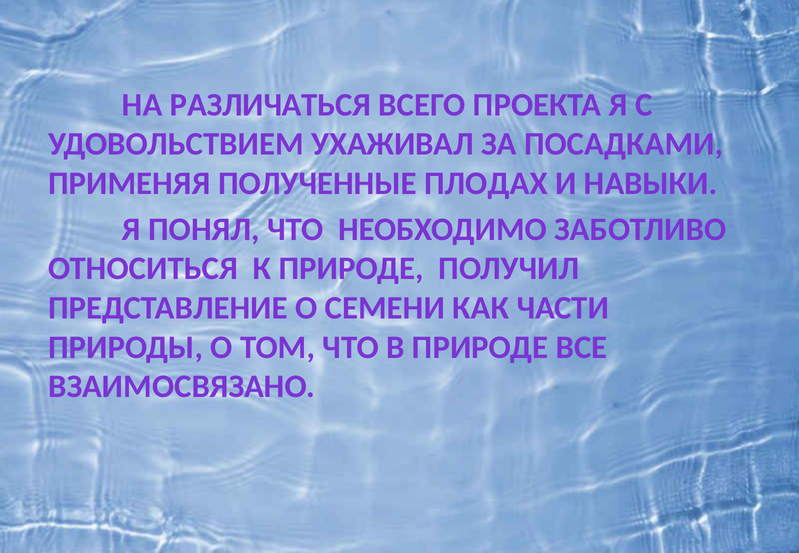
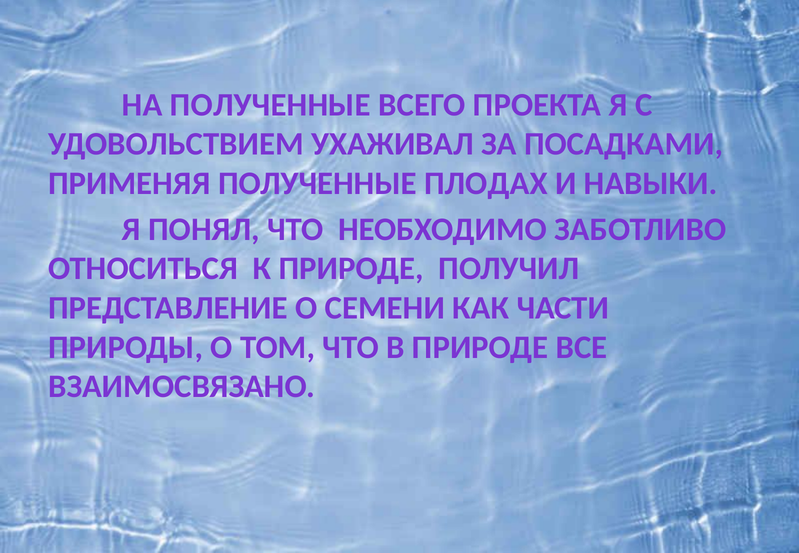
НА РАЗЛИЧАТЬСЯ: РАЗЛИЧАТЬСЯ -> ПОЛУЧЕННЫЕ
